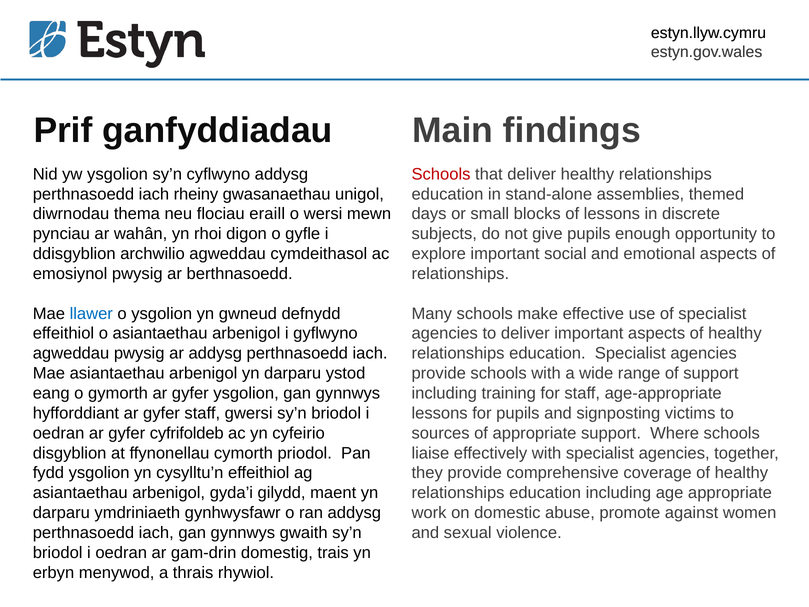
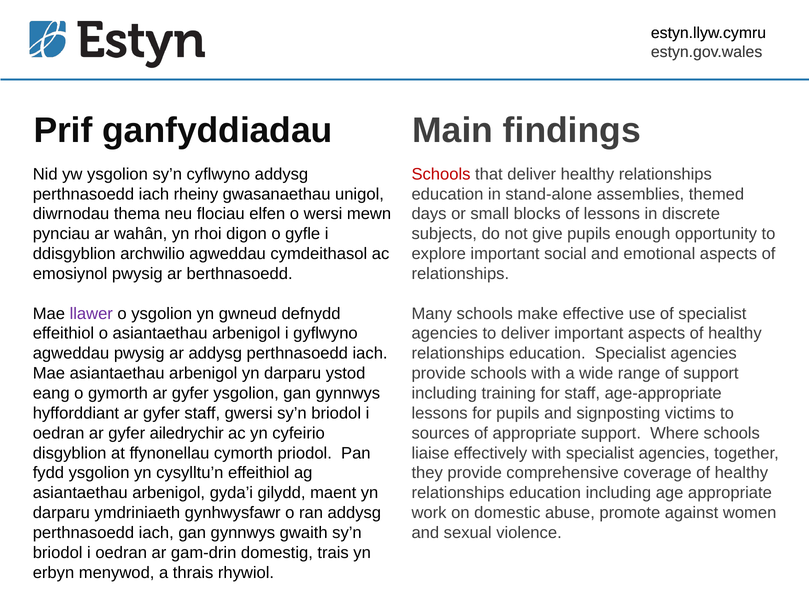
eraill: eraill -> elfen
llawer colour: blue -> purple
cyfrifoldeb: cyfrifoldeb -> ailedrychir
